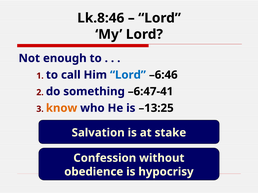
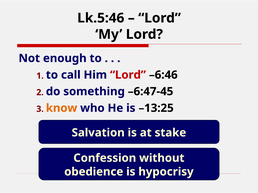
Lk.8:46: Lk.8:46 -> Lk.5:46
Lord at (128, 75) colour: blue -> red
–6:47-41: –6:47-41 -> –6:47-45
